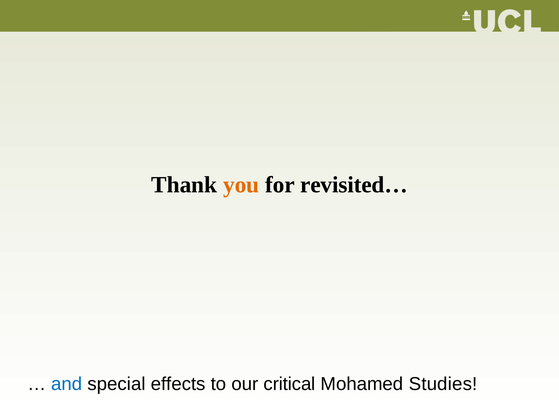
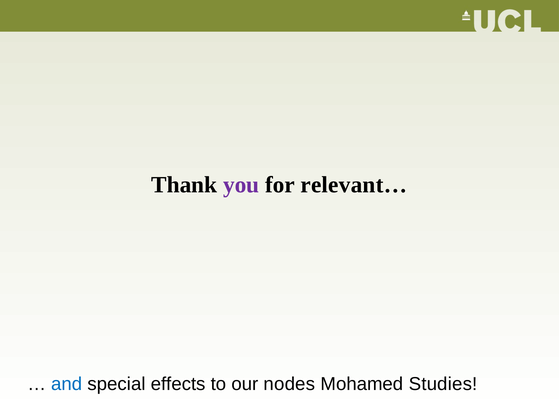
you colour: orange -> purple
revisited…: revisited… -> relevant…
critical: critical -> nodes
